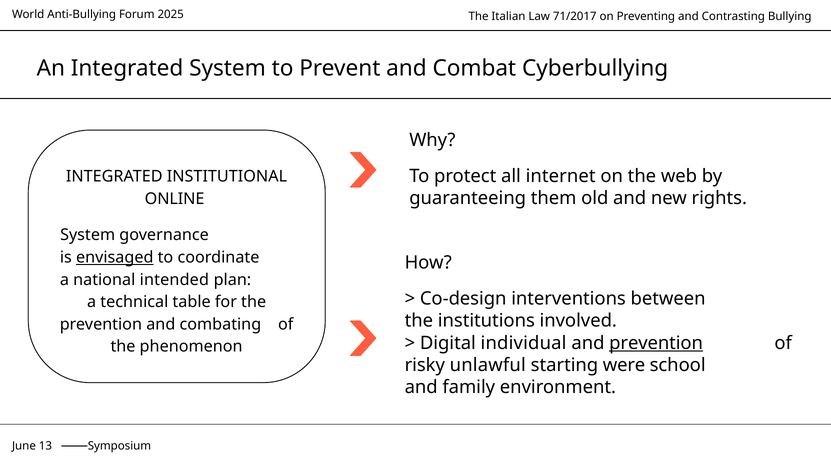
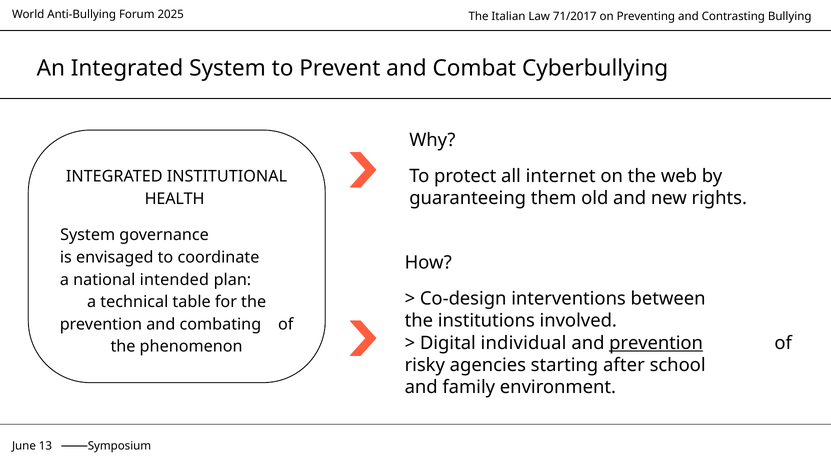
ONLINE: ONLINE -> HEALTH
envisaged underline: present -> none
unlawful: unlawful -> agencies
were: were -> after
